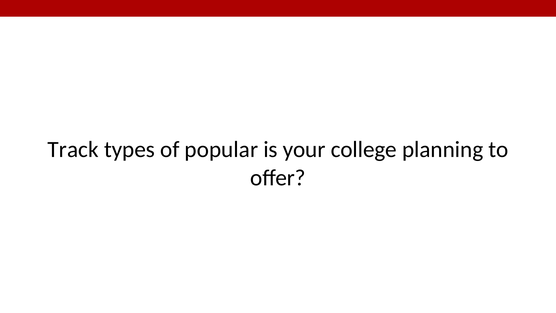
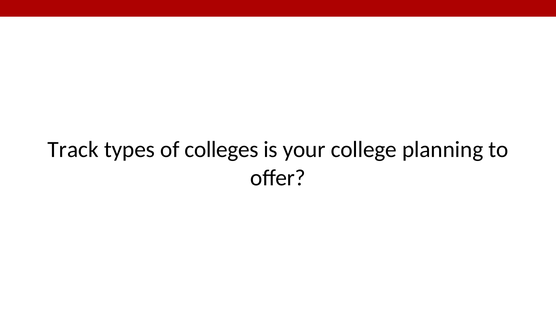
popular: popular -> colleges
